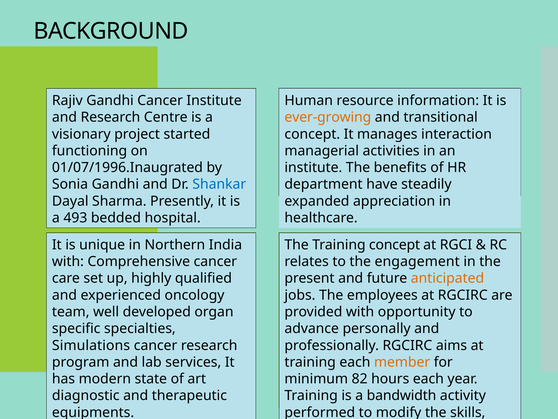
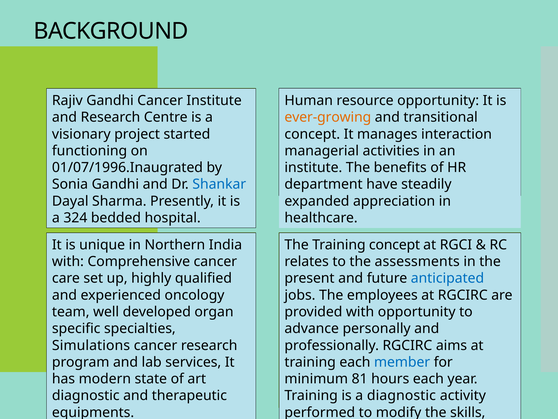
resource information: information -> opportunity
493: 493 -> 324
engagement: engagement -> assessments
anticipated colour: orange -> blue
member colour: orange -> blue
82: 82 -> 81
a bandwidth: bandwidth -> diagnostic
